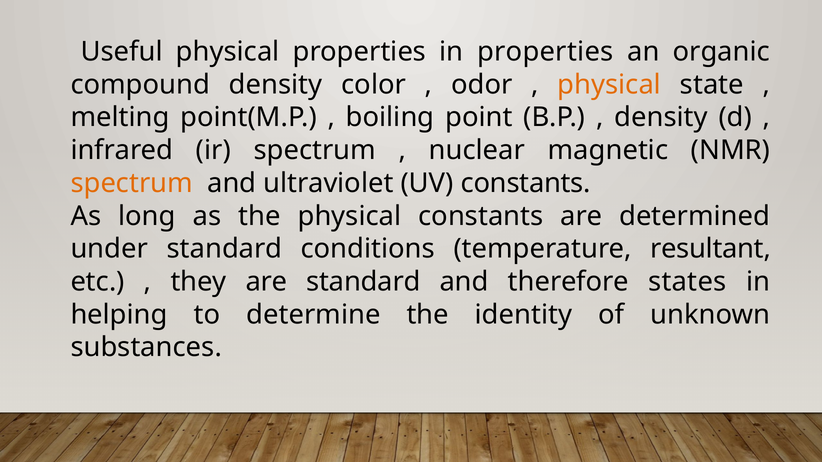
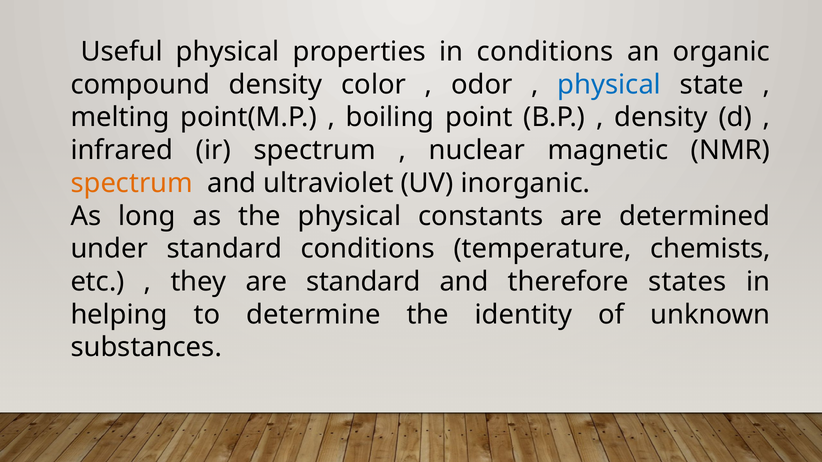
in properties: properties -> conditions
physical at (609, 85) colour: orange -> blue
UV constants: constants -> inorganic
resultant: resultant -> chemists
